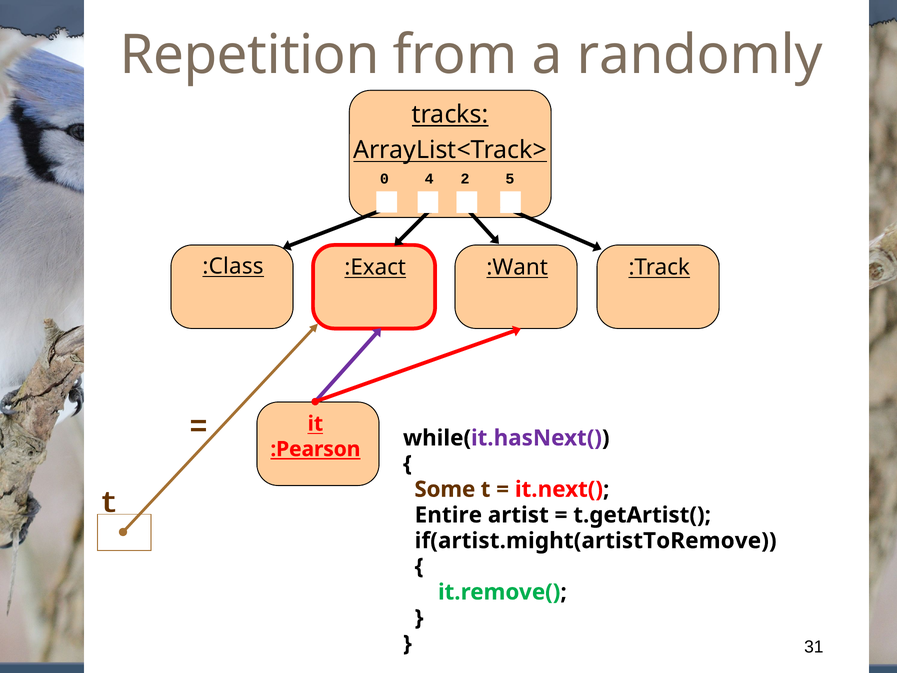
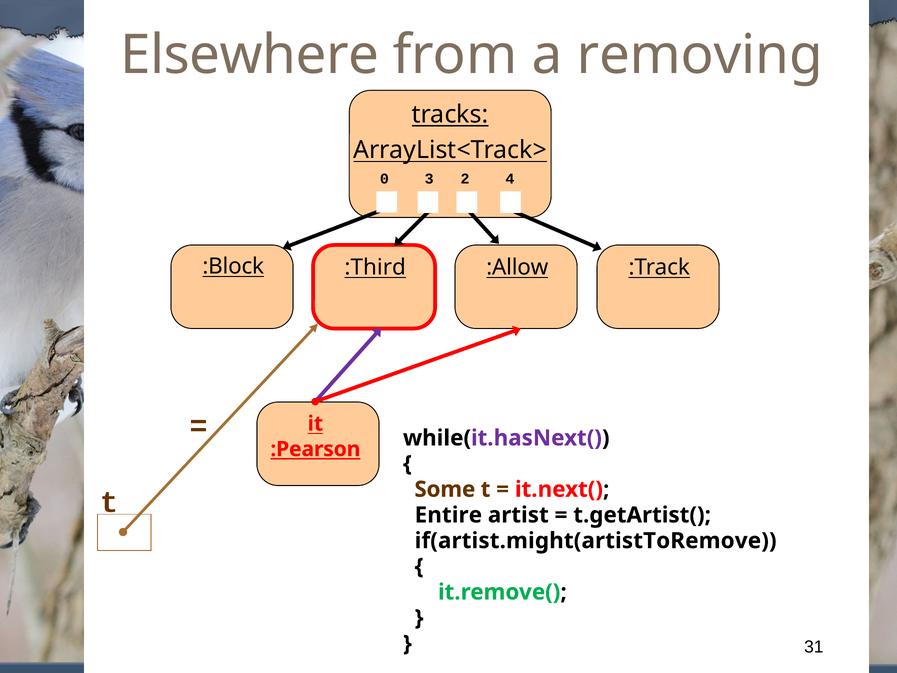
Repetition: Repetition -> Elsewhere
randomly: randomly -> removing
4: 4 -> 3
5: 5 -> 4
:Class: :Class -> :Block
:Exact: :Exact -> :Third
:Want: :Want -> :Allow
